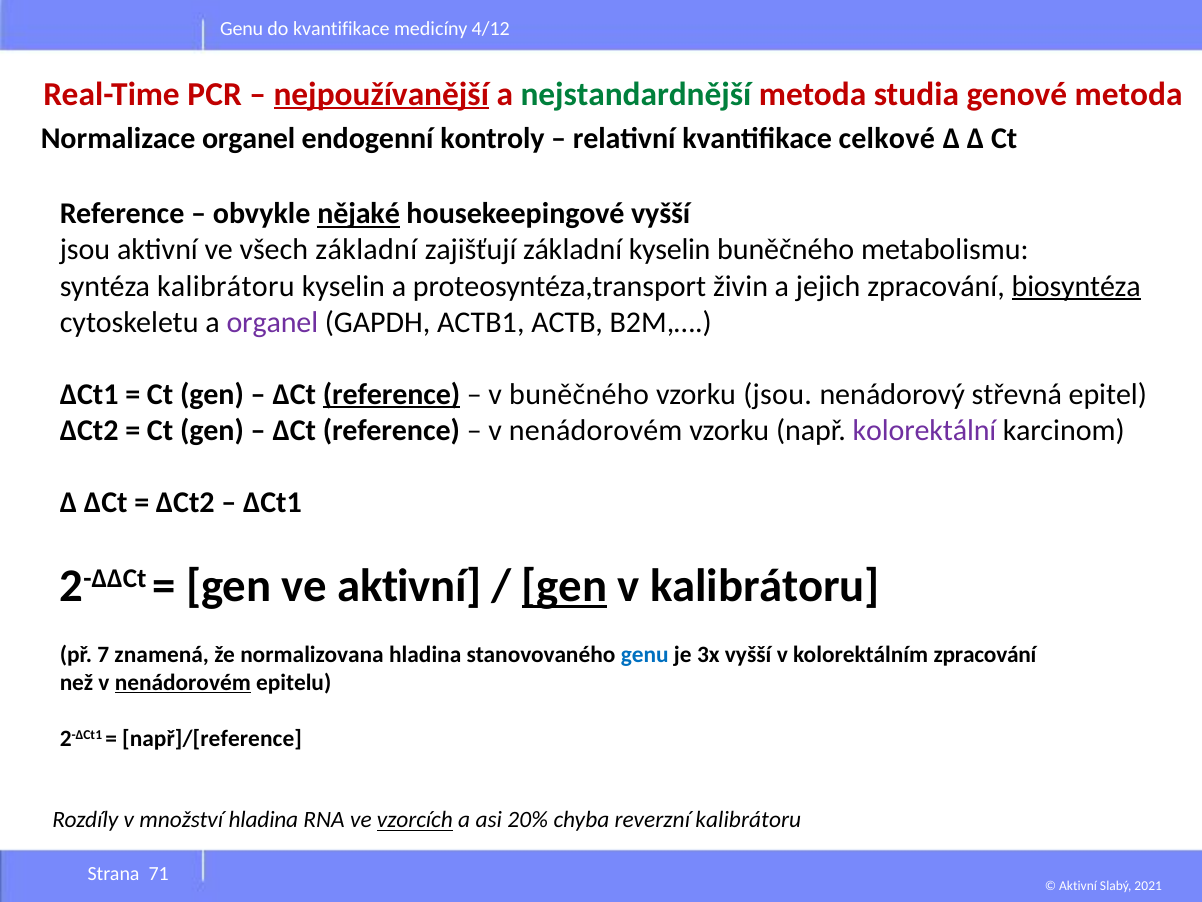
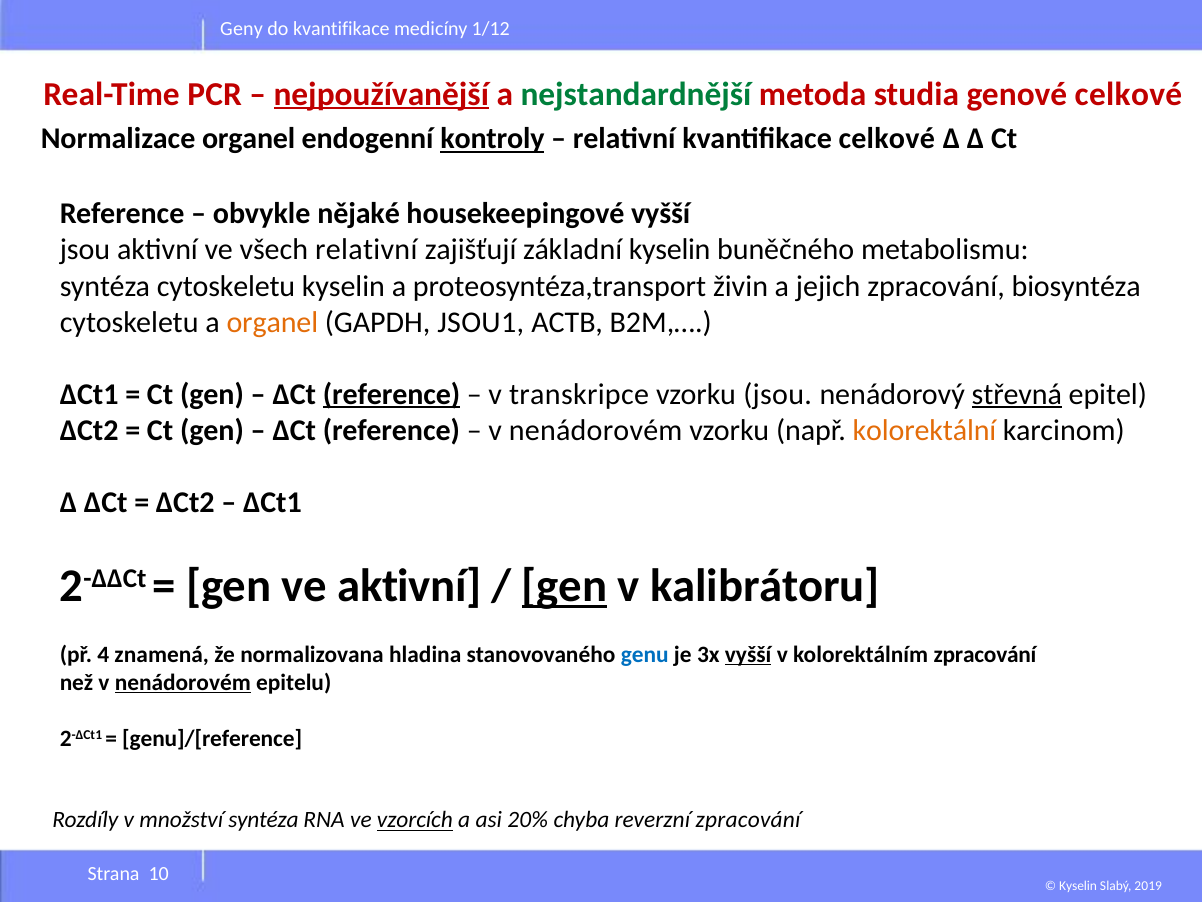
Genu at (242, 29): Genu -> Geny
4/12: 4/12 -> 1/12
genové metoda: metoda -> celkové
kontroly underline: none -> present
nějaké underline: present -> none
všech základní: základní -> relativní
syntéza kalibrátoru: kalibrátoru -> cytoskeletu
biosyntéza underline: present -> none
organel at (272, 322) colour: purple -> orange
ACTB1: ACTB1 -> JSOU1
v buněčného: buněčného -> transkripce
střevná underline: none -> present
kolorektální colour: purple -> orange
7: 7 -> 4
vyšší at (748, 654) underline: none -> present
např]/[reference: např]/[reference -> genu]/[reference
množství hladina: hladina -> syntéza
reverzní kalibrátoru: kalibrátoru -> zpracování
71: 71 -> 10
Aktivní at (1078, 885): Aktivní -> Kyselin
2021: 2021 -> 2019
